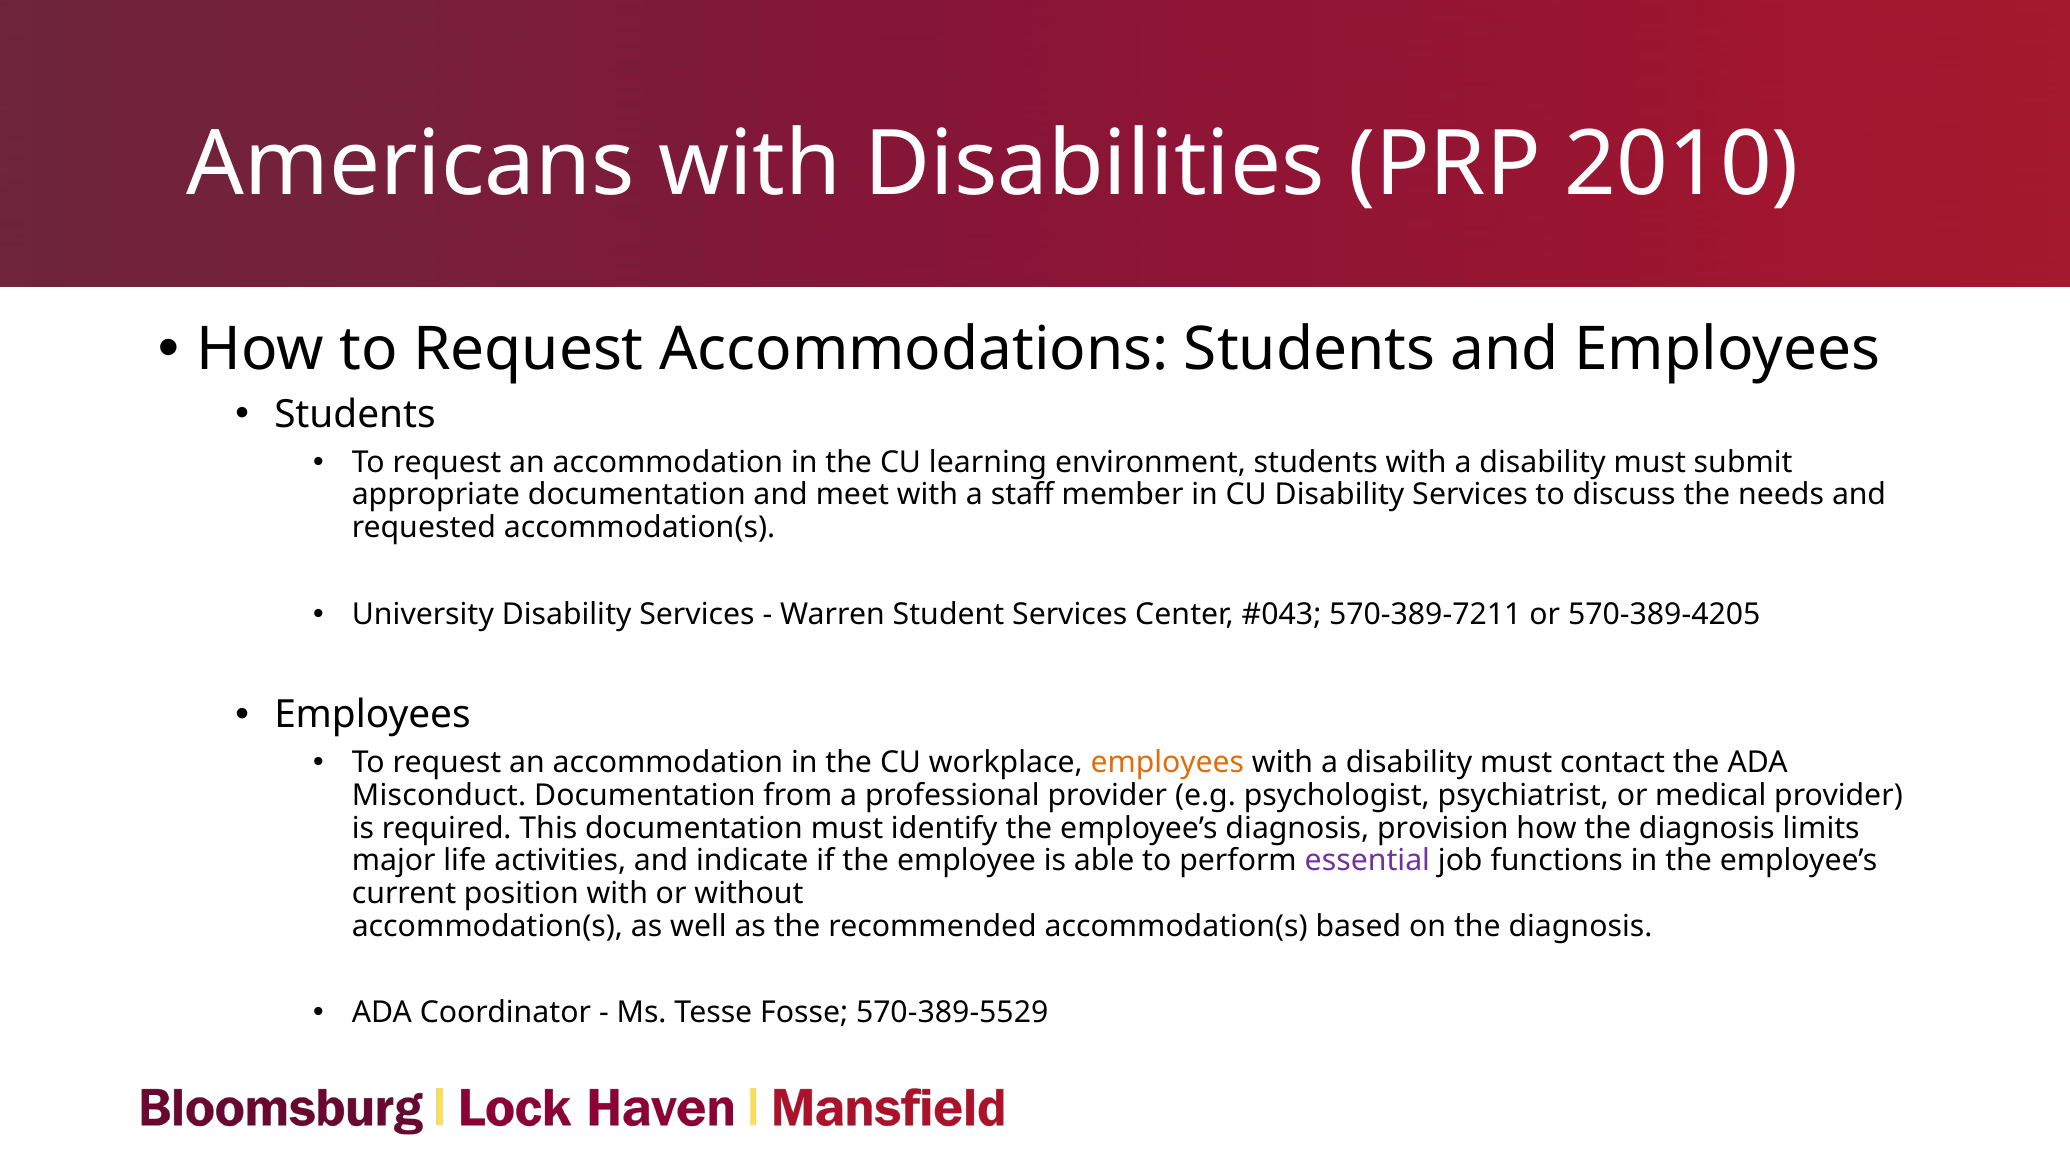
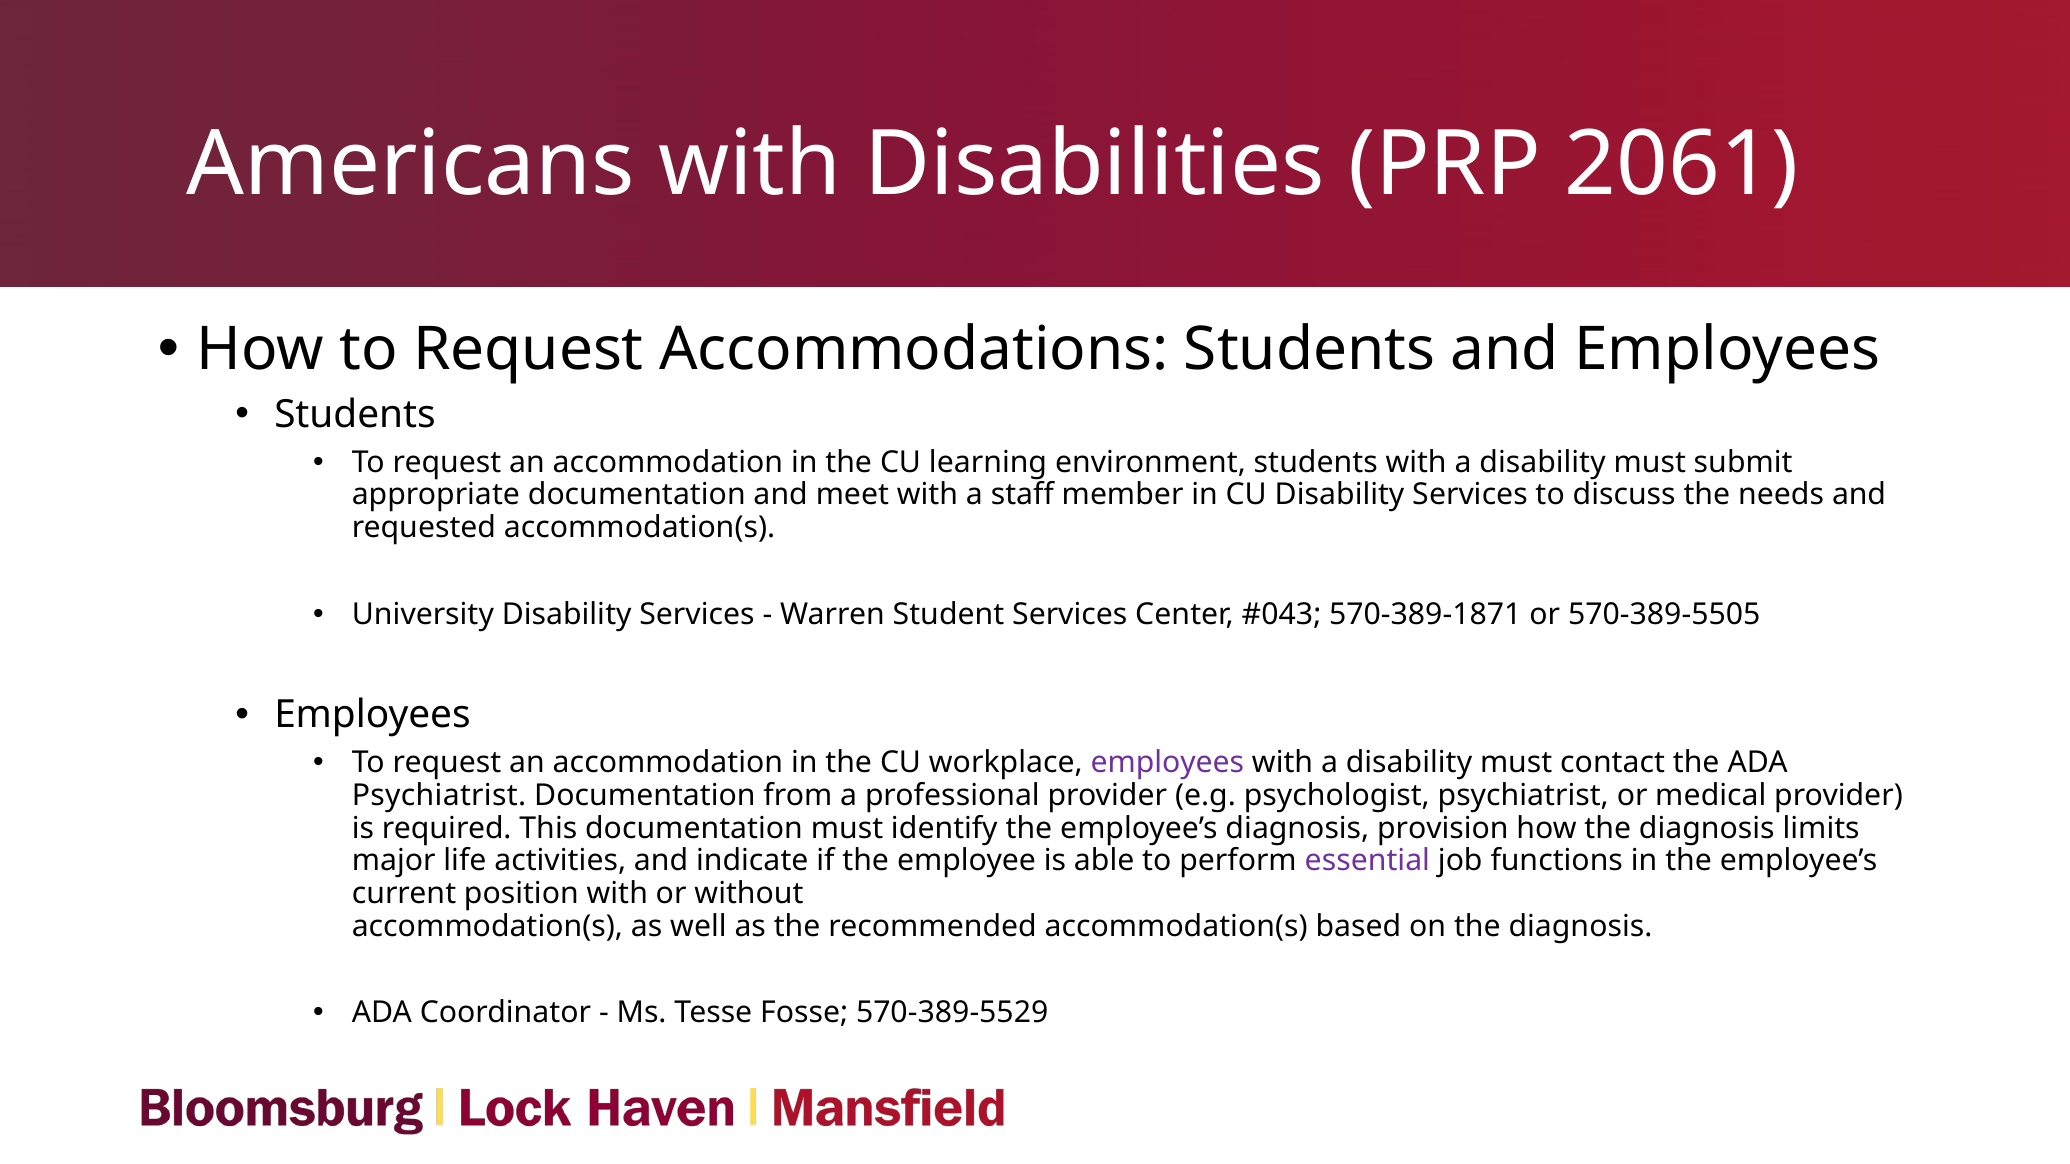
2010: 2010 -> 2061
570-389-7211: 570-389-7211 -> 570-389-1871
570-389-4205: 570-389-4205 -> 570-389-5505
employees at (1167, 763) colour: orange -> purple
Misconduct at (439, 796): Misconduct -> Psychiatrist
